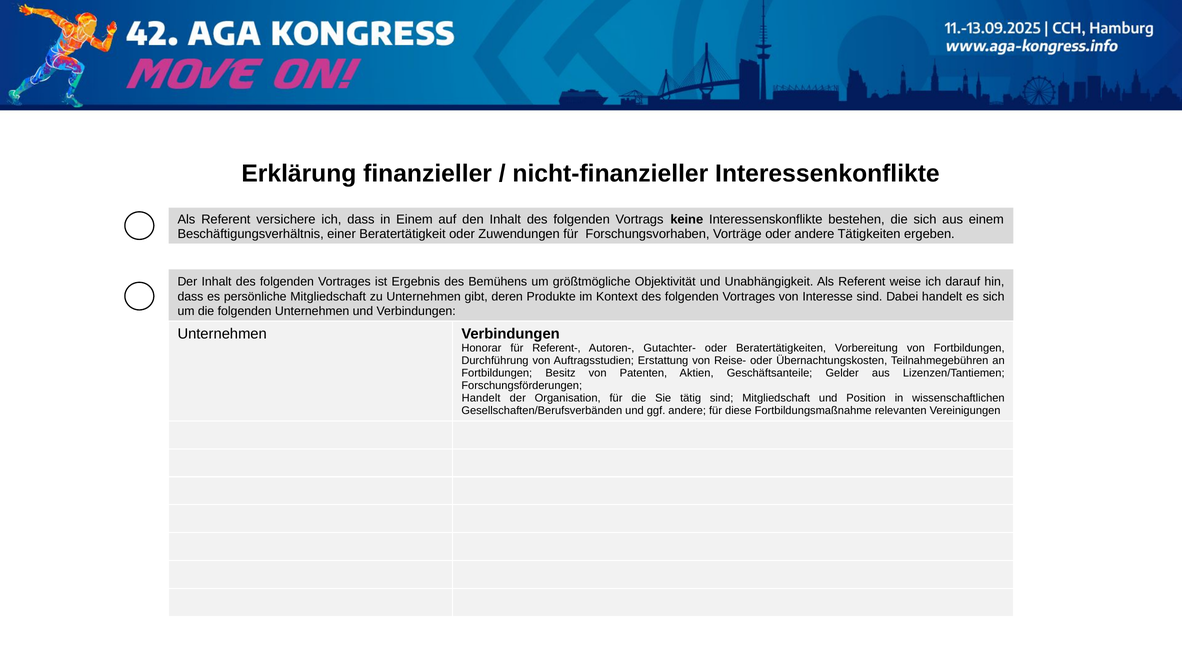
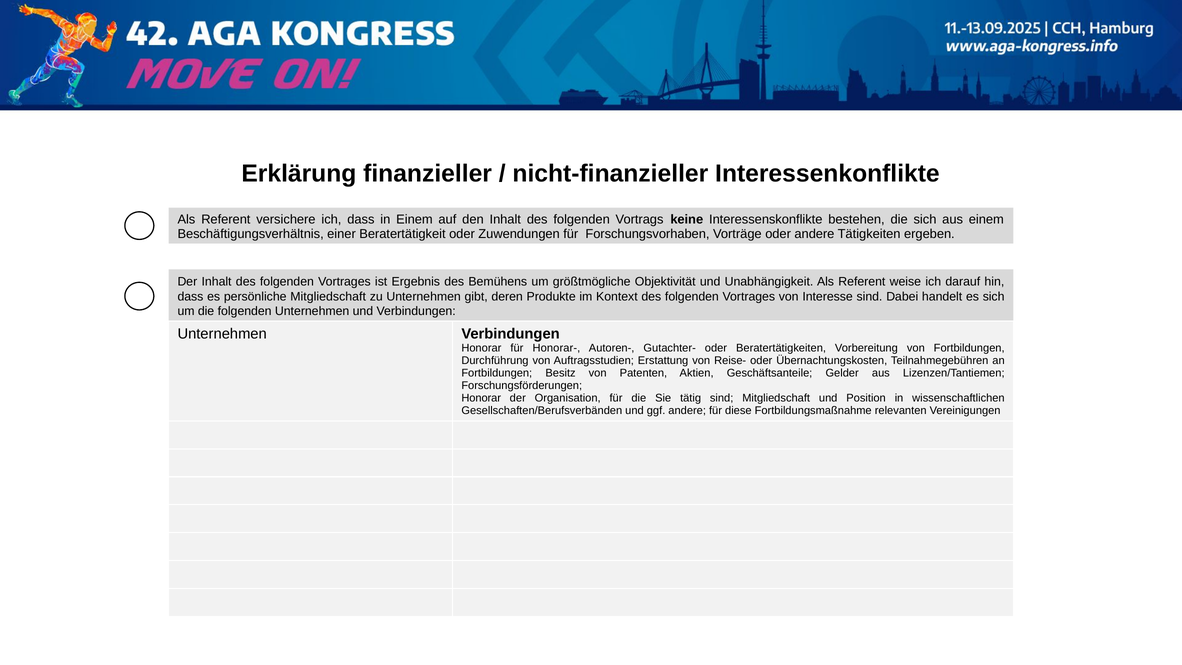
Referent-: Referent- -> Honorar-
Handelt at (481, 398): Handelt -> Honorar
